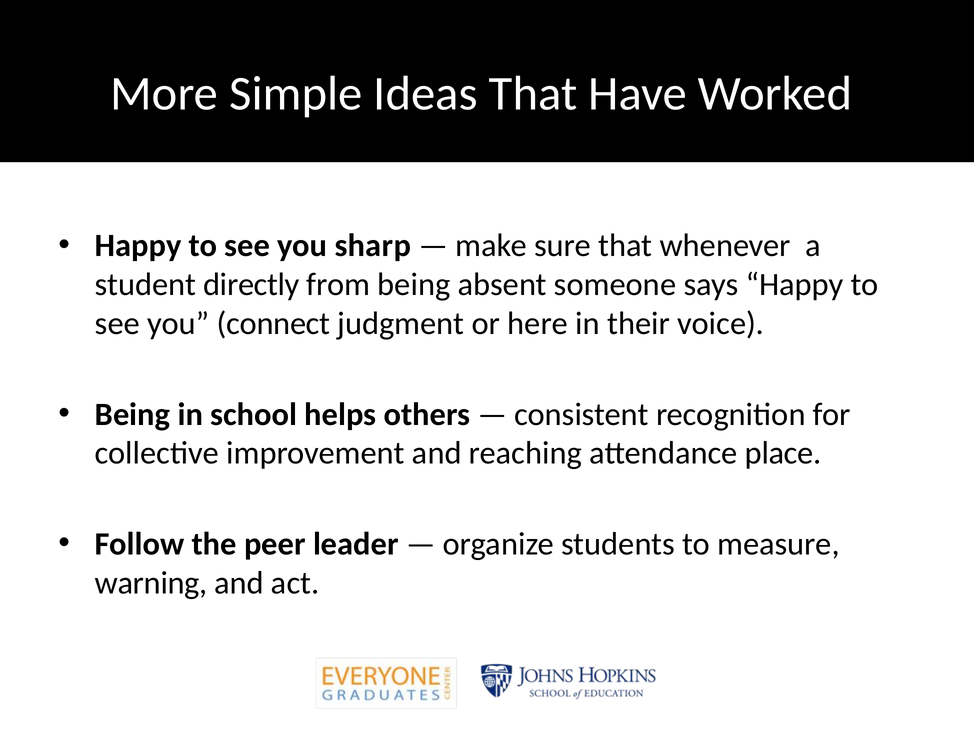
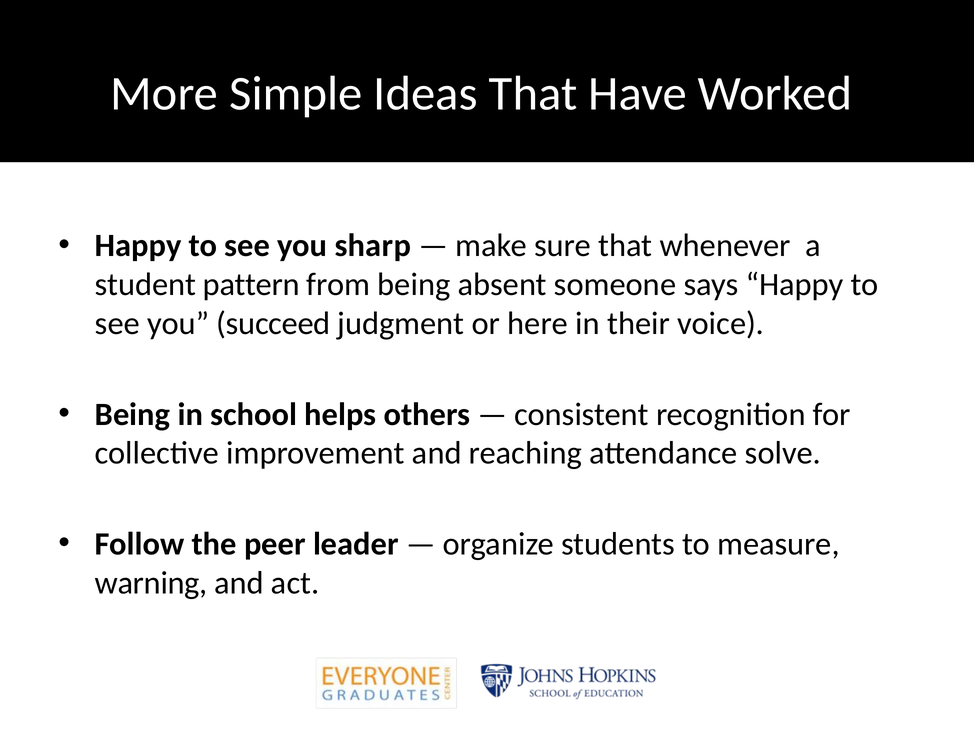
directly: directly -> pattern
connect: connect -> succeed
place: place -> solve
